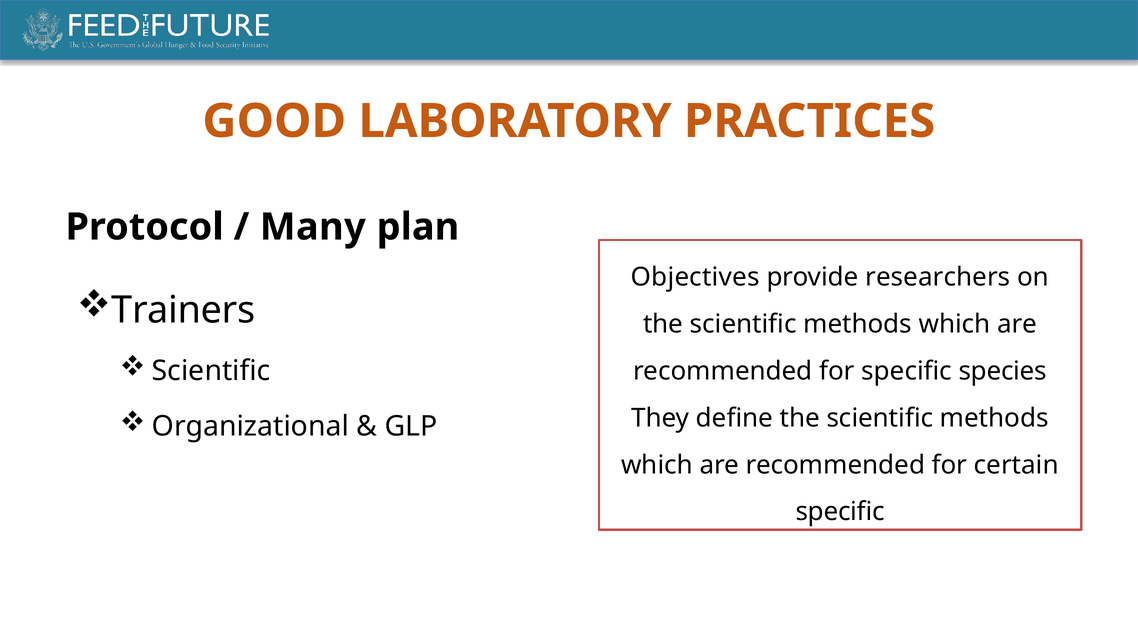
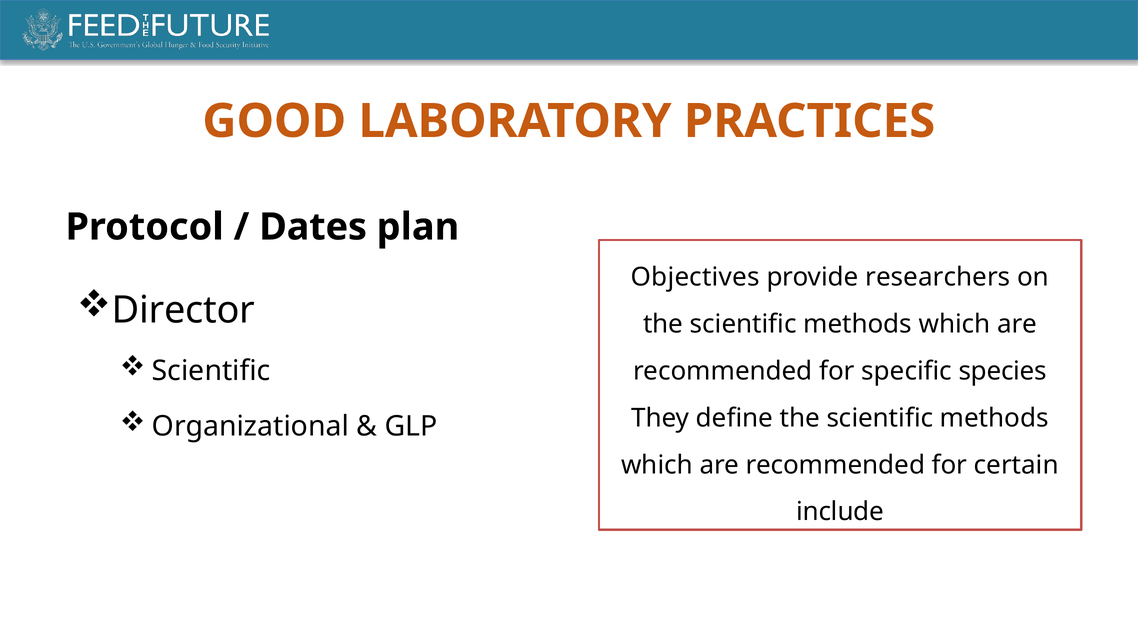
Many: Many -> Dates
Trainers: Trainers -> Director
specific at (840, 512): specific -> include
